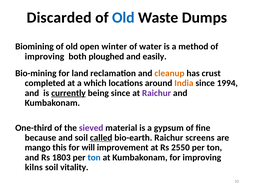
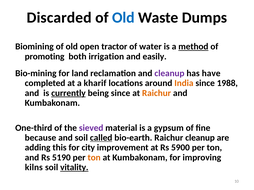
winter: winter -> tractor
method underline: none -> present
improving at (45, 57): improving -> promoting
ploughed: ploughed -> irrigation
cleanup at (169, 73) colour: orange -> purple
crust: crust -> have
which: which -> kharif
1994: 1994 -> 1988
Raichur at (156, 93) colour: purple -> orange
Raichur screens: screens -> cleanup
mango: mango -> adding
will: will -> city
2550: 2550 -> 5900
1803: 1803 -> 5190
ton at (94, 158) colour: blue -> orange
vitality underline: none -> present
